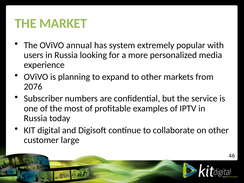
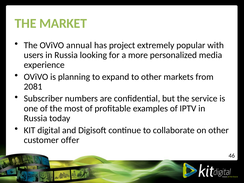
system: system -> project
2076: 2076 -> 2081
large: large -> offer
